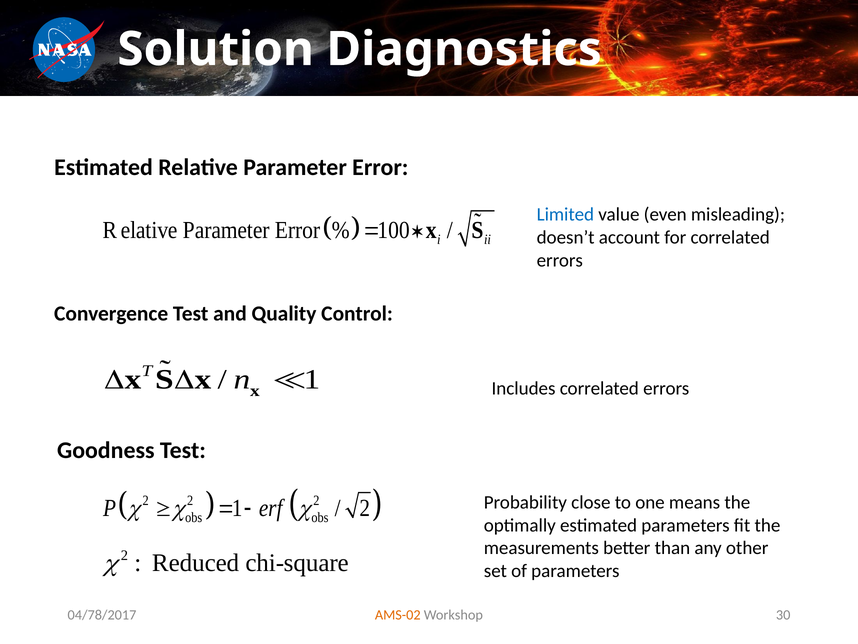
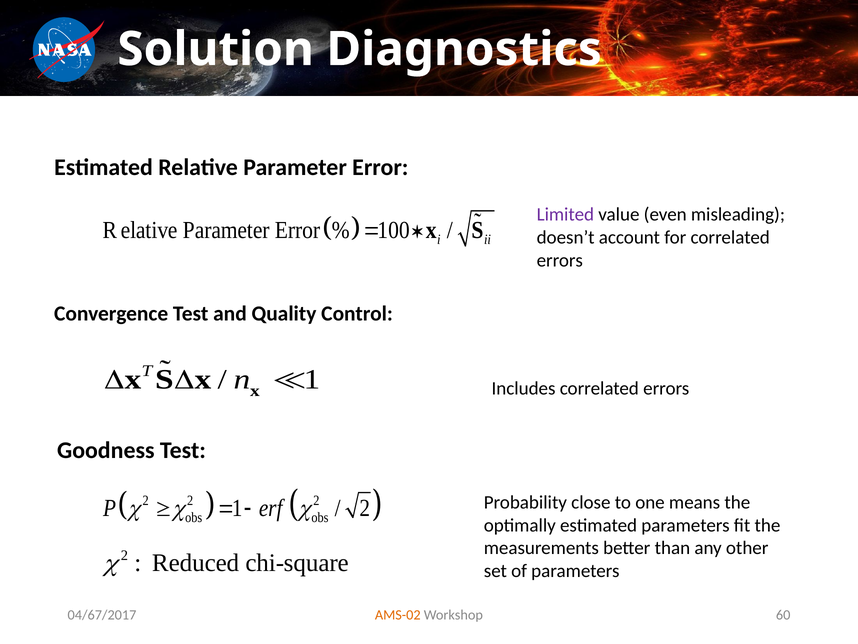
Limited colour: blue -> purple
30: 30 -> 60
04/78/2017: 04/78/2017 -> 04/67/2017
